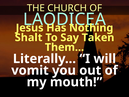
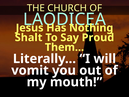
Taken: Taken -> Proud
